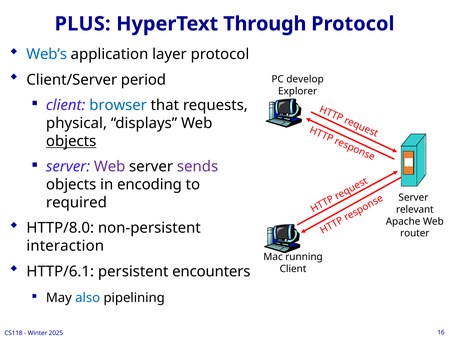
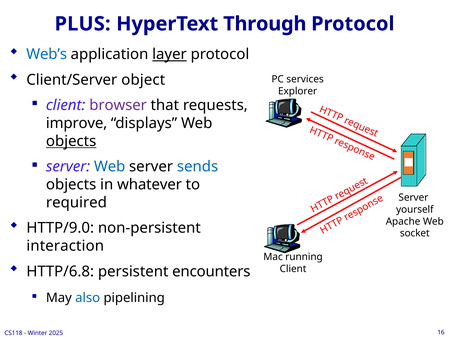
layer underline: none -> present
period: period -> object
develop: develop -> services
browser colour: blue -> purple
physical: physical -> improve
Web at (110, 167) colour: purple -> blue
sends colour: purple -> blue
encoding: encoding -> whatever
relevant: relevant -> yourself
HTTP/8.0: HTTP/8.0 -> HTTP/9.0
router: router -> socket
HTTP/6.1: HTTP/6.1 -> HTTP/6.8
